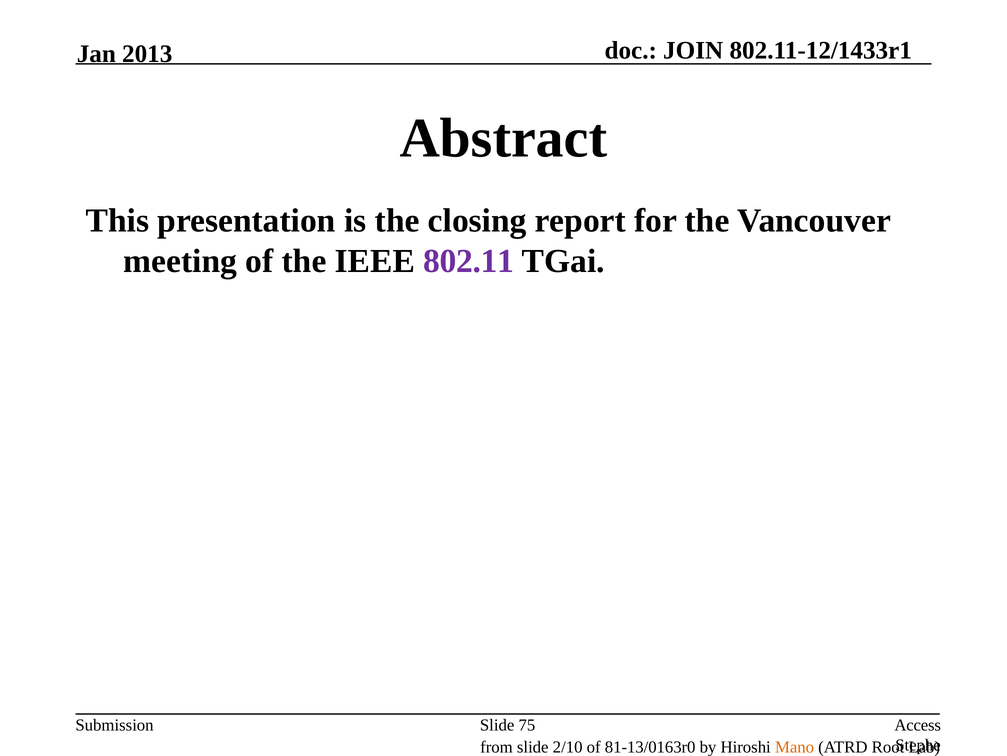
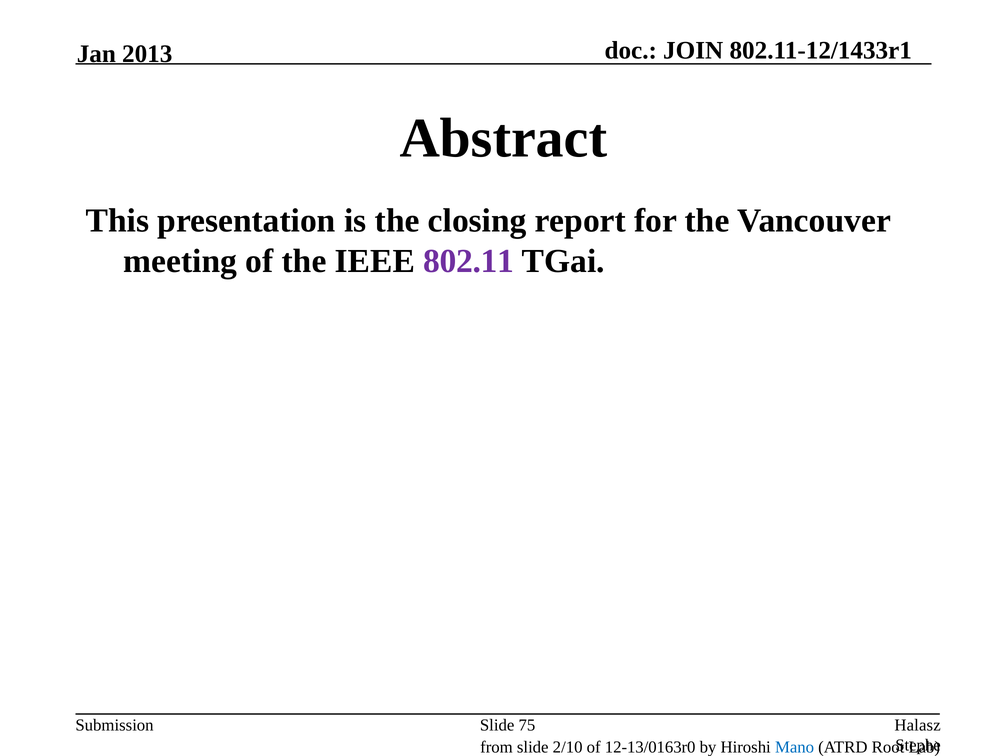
Access: Access -> Halasz
81-13/0163r0: 81-13/0163r0 -> 12-13/0163r0
Mano colour: orange -> blue
